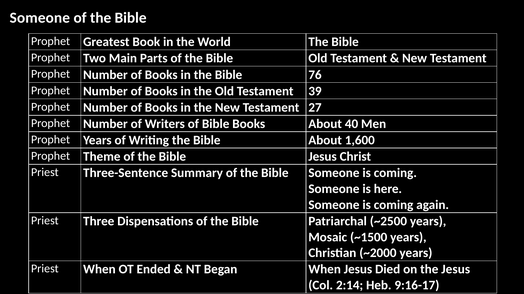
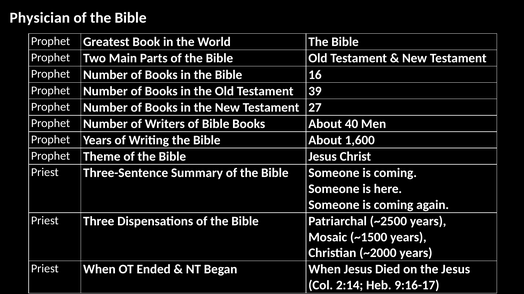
Someone at (40, 18): Someone -> Physician
76: 76 -> 16
